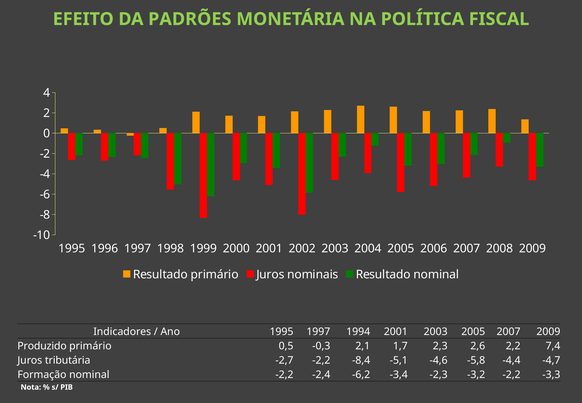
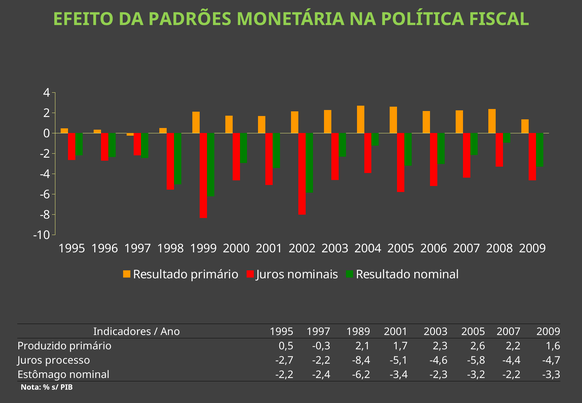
1994: 1994 -> 1989
7,4: 7,4 -> 1,6
tributária: tributária -> processo
Formação: Formação -> Estômago
